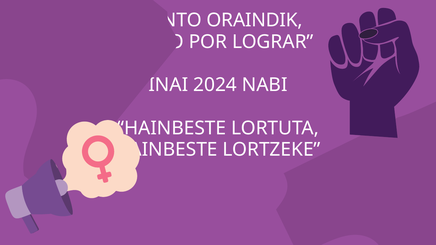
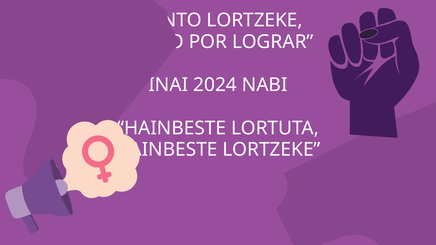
ORAINDIK at (255, 20): ORAINDIK -> LORTZEKE
